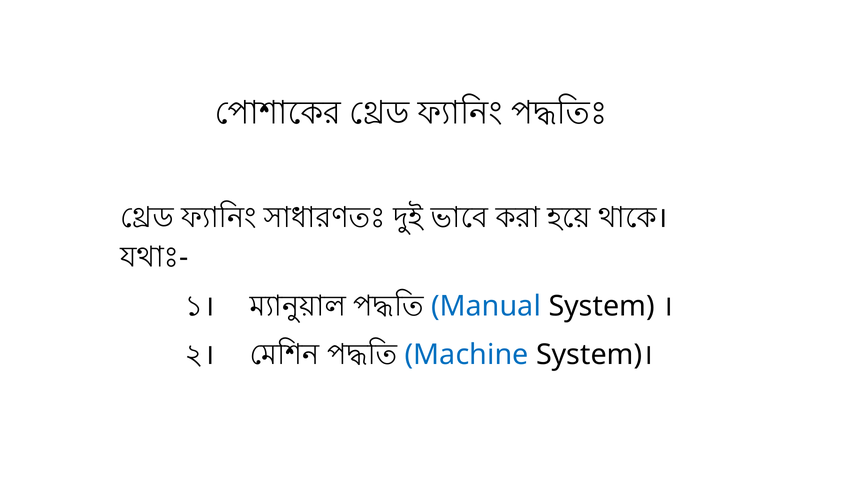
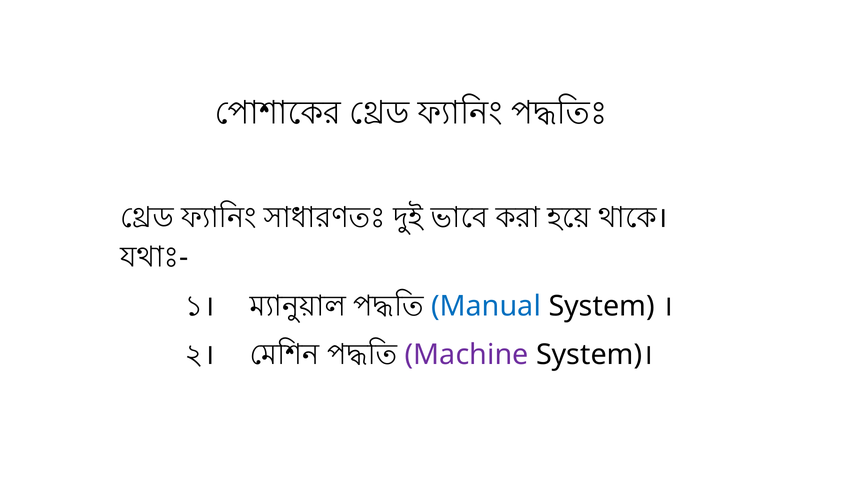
Machine colour: blue -> purple
